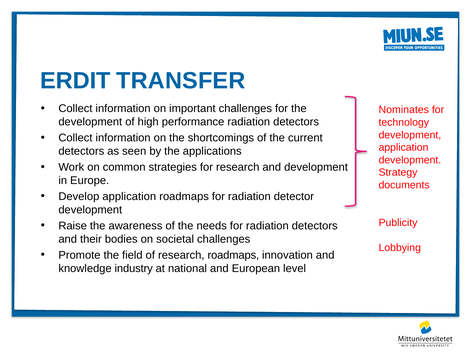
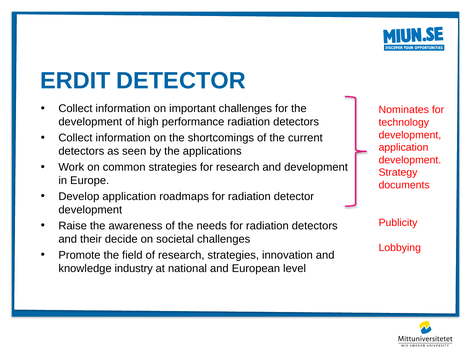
ERDIT TRANSFER: TRANSFER -> DETECTOR
bodies: bodies -> decide
research roadmaps: roadmaps -> strategies
